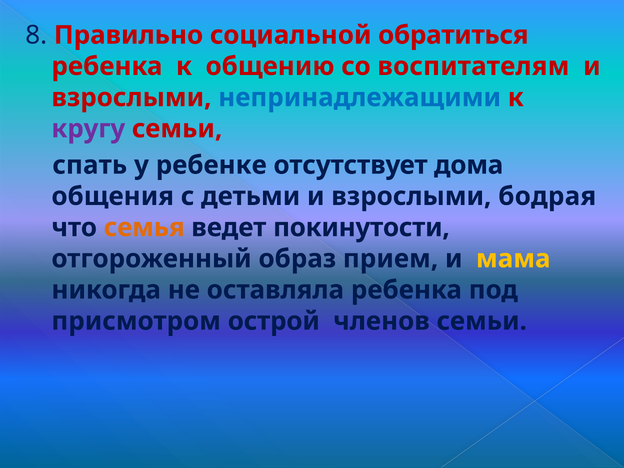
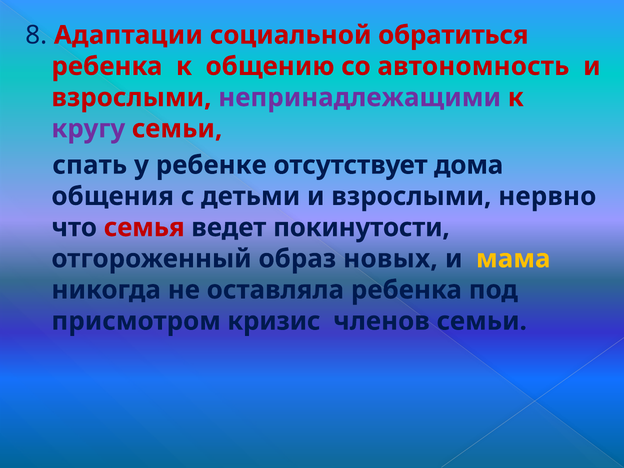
Правильно: Правильно -> Адаптации
воспитателям: воспитателям -> автономность
непринадлежащими colour: blue -> purple
бодрая: бодрая -> нервно
семья colour: orange -> red
прием: прием -> новых
острой: острой -> кризис
